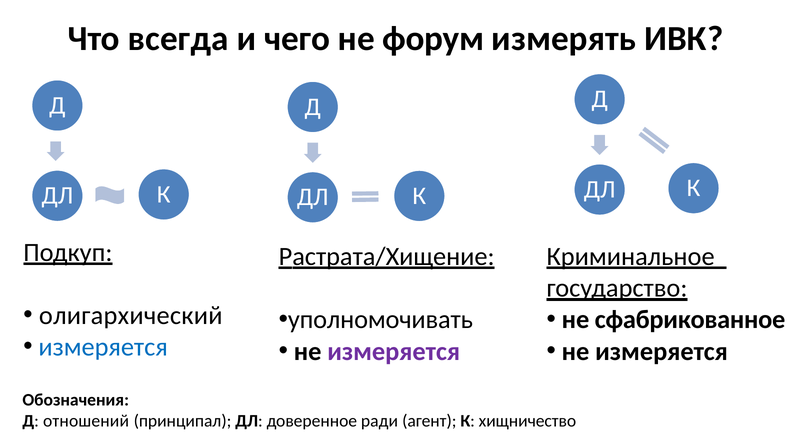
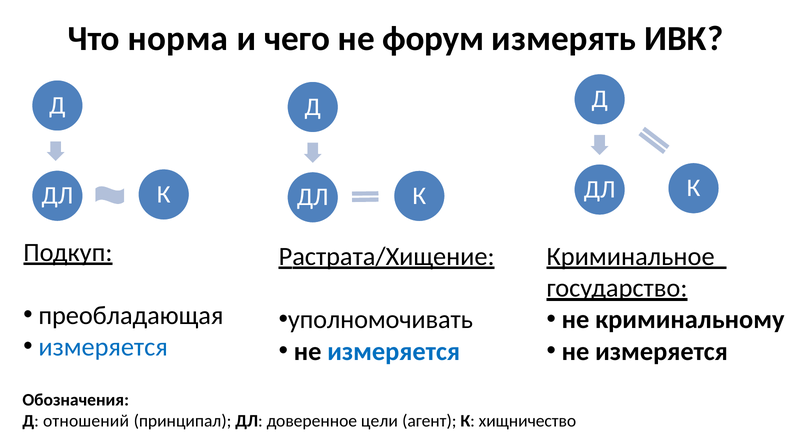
всегда: всегда -> норма
oлигархический: oлигархический -> преобладающая
сфабрикованное: сфабрикованное -> криминальному
измеряется at (394, 351) colour: purple -> blue
ради: ради -> цели
